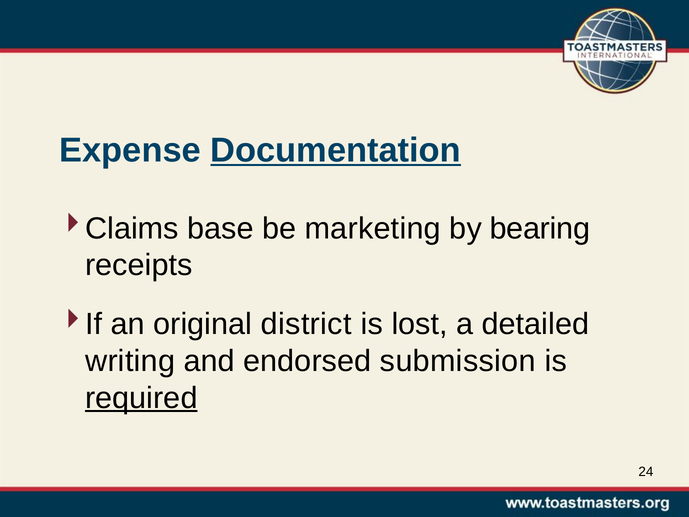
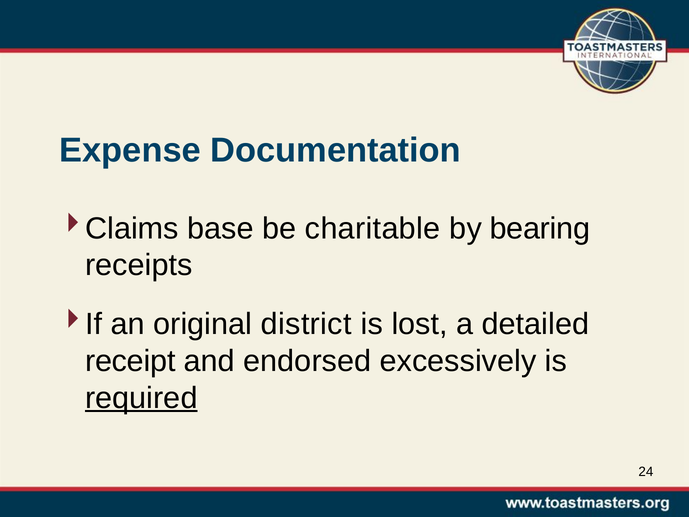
Documentation underline: present -> none
marketing: marketing -> charitable
writing: writing -> receipt
submission: submission -> excessively
